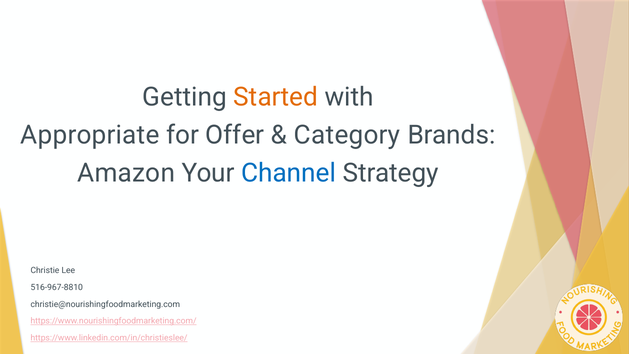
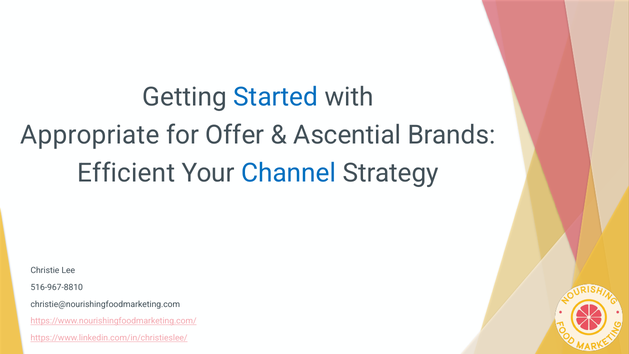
Started colour: orange -> blue
Category: Category -> Ascential
Amazon: Amazon -> Efficient
